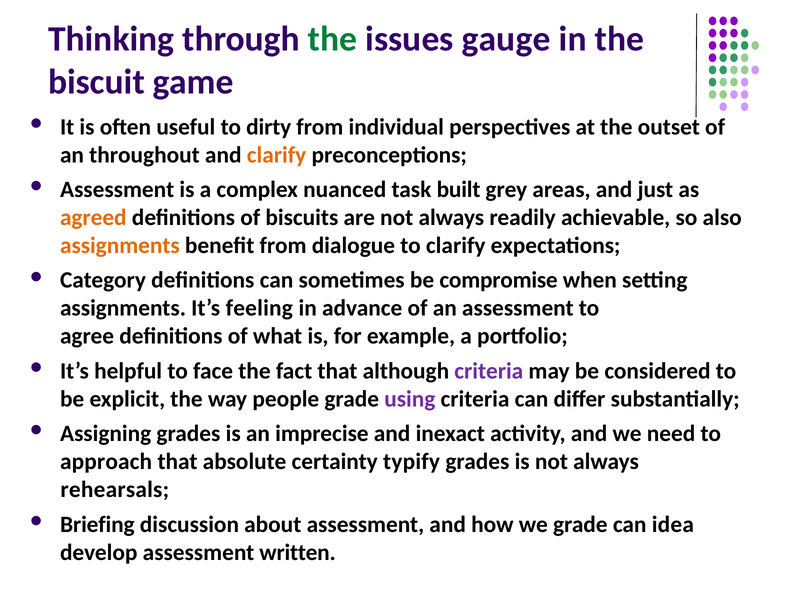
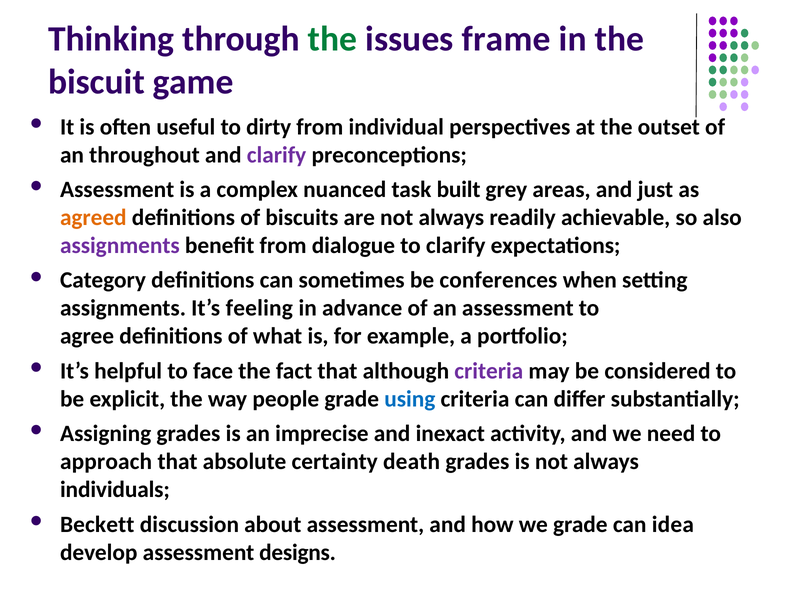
gauge: gauge -> frame
clarify at (277, 155) colour: orange -> purple
assignments at (120, 246) colour: orange -> purple
compromise: compromise -> conferences
using colour: purple -> blue
typify: typify -> death
rehearsals: rehearsals -> individuals
Briefing: Briefing -> Beckett
written: written -> designs
